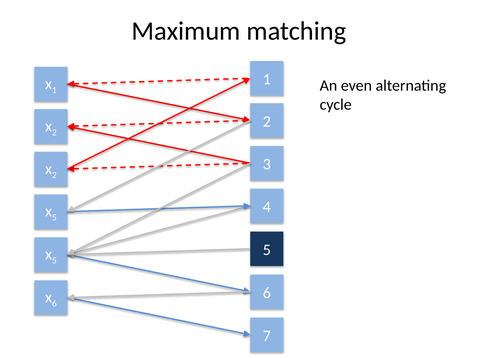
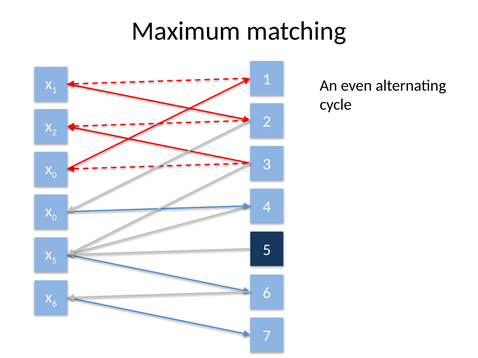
2 at (54, 175): 2 -> 0
5 at (54, 218): 5 -> 0
